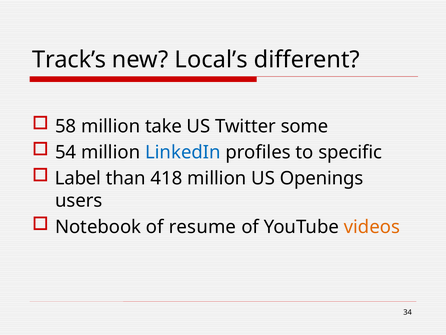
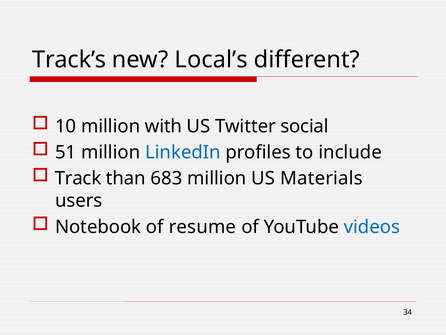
58: 58 -> 10
take: take -> with
some: some -> social
54: 54 -> 51
specific: specific -> include
Label: Label -> Track
418: 418 -> 683
Openings: Openings -> Materials
videos colour: orange -> blue
